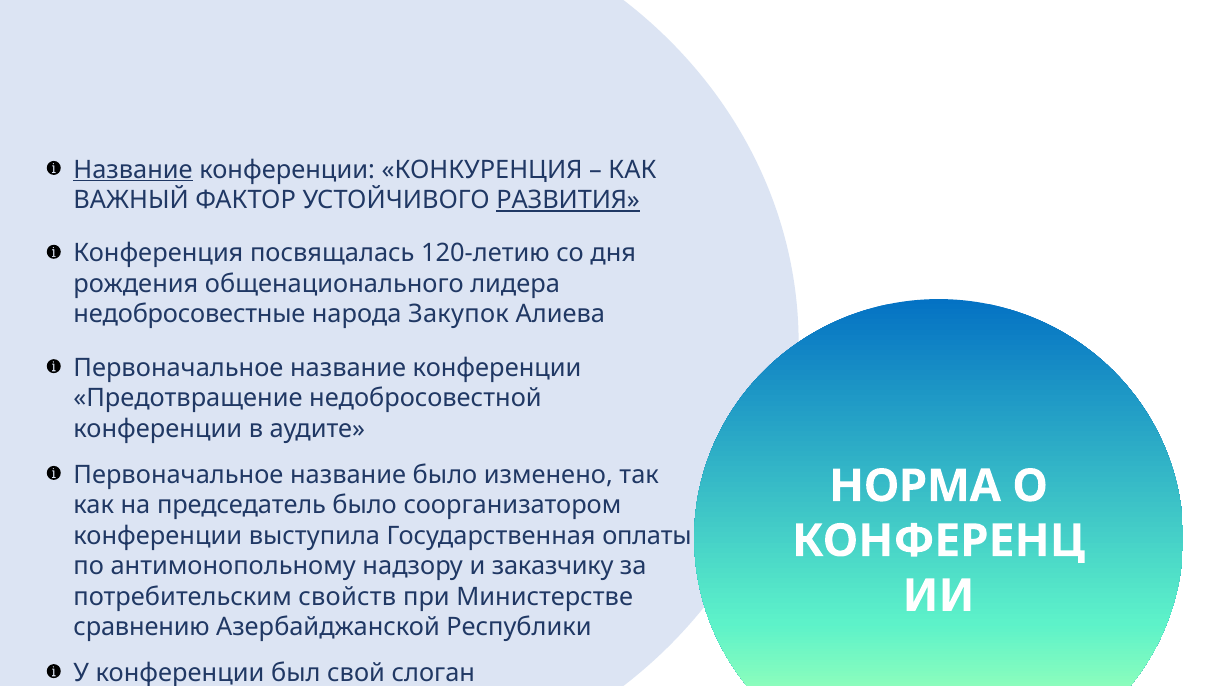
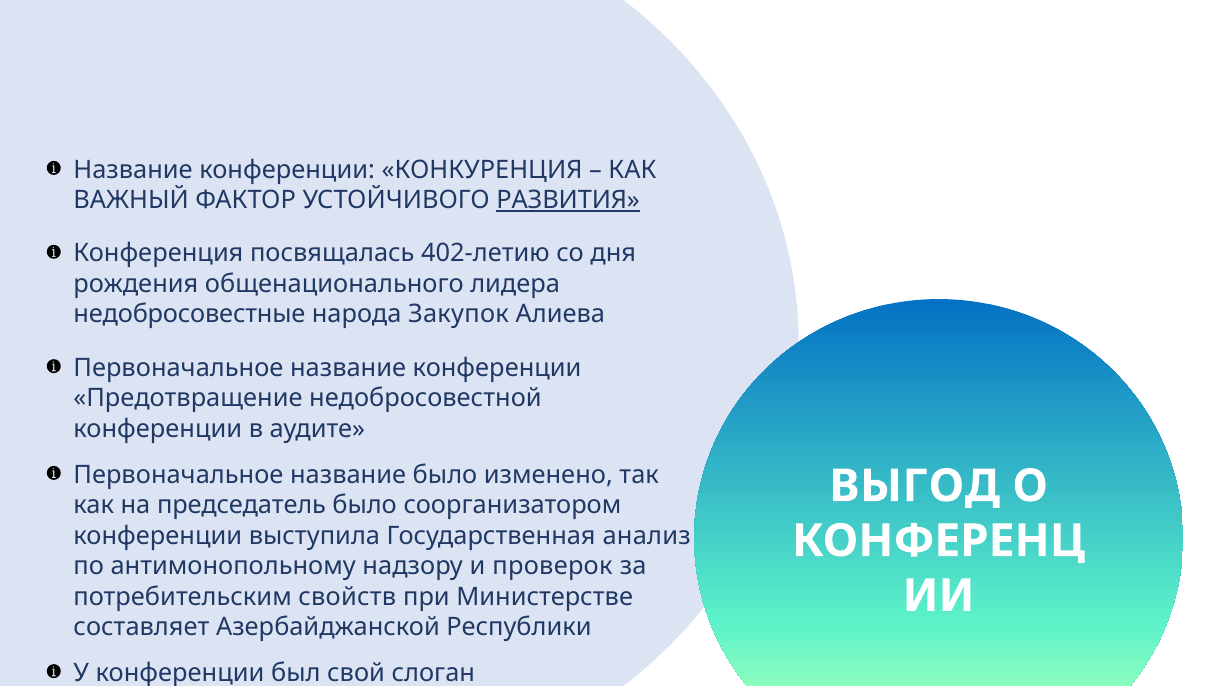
Название at (133, 170) underline: present -> none
120-летию: 120-летию -> 402-летию
НОРМА: НОРМА -> ВЫГОД
оплаты: оплаты -> анализ
заказчику: заказчику -> проверок
сравнению: сравнению -> составляет
